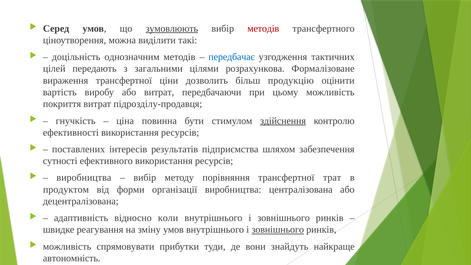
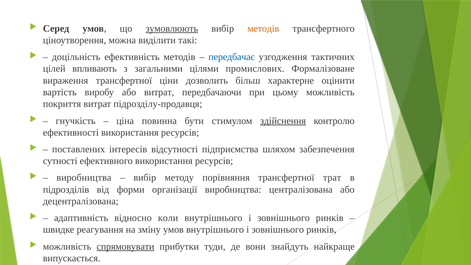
методів at (263, 28) colour: red -> orange
однозначним: однозначним -> ефективність
передають: передають -> впливають
розрахункова: розрахункова -> промислових
продукцію: продукцію -> характерне
результатів: результатів -> відсутності
продуктом: продуктом -> підрозділів
зовнішнього at (278, 230) underline: present -> none
спрямовувати underline: none -> present
автономність: автономність -> випускається
